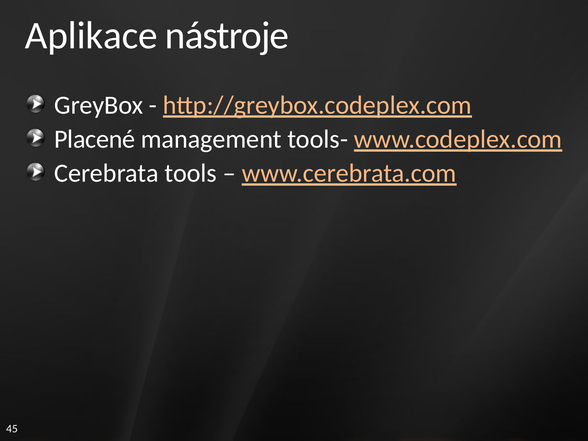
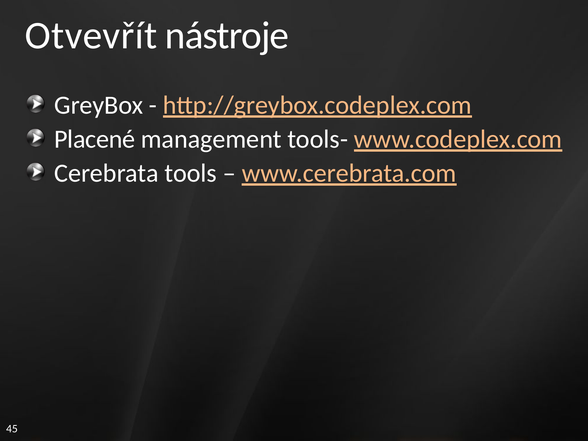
Aplikace: Aplikace -> Otvevřít
